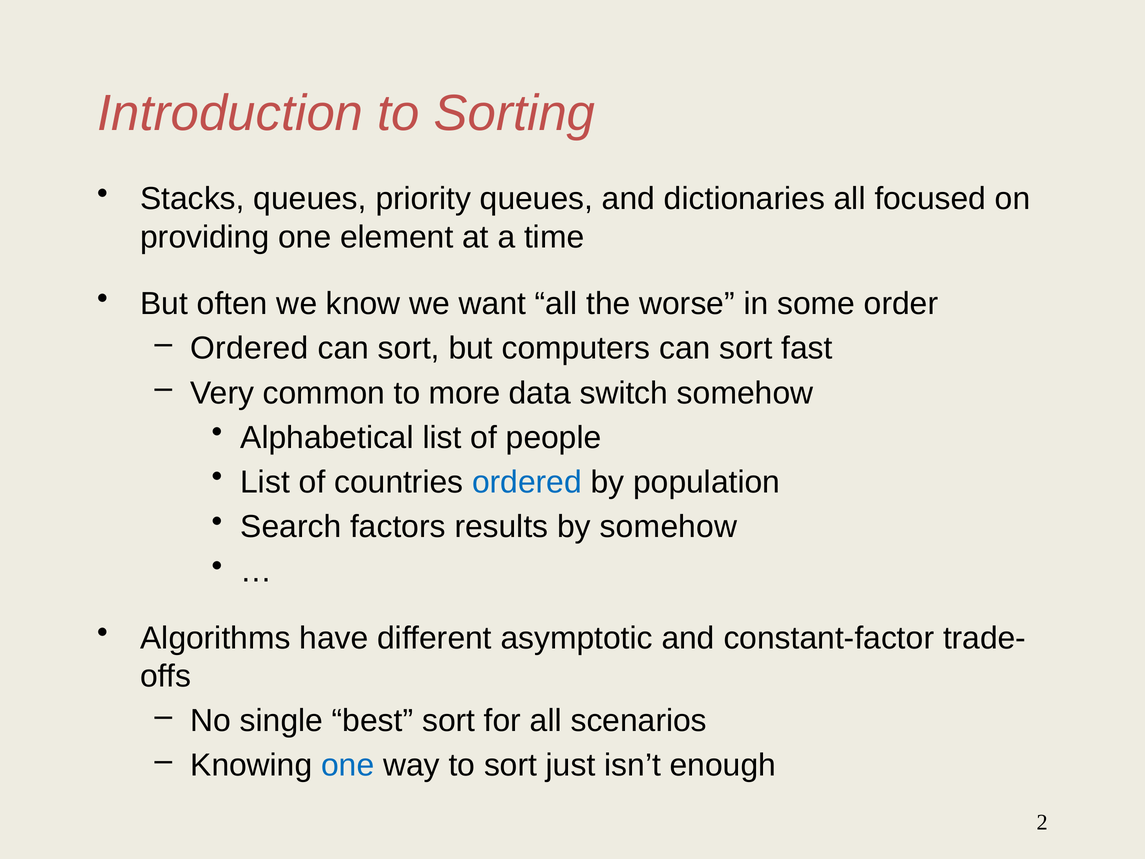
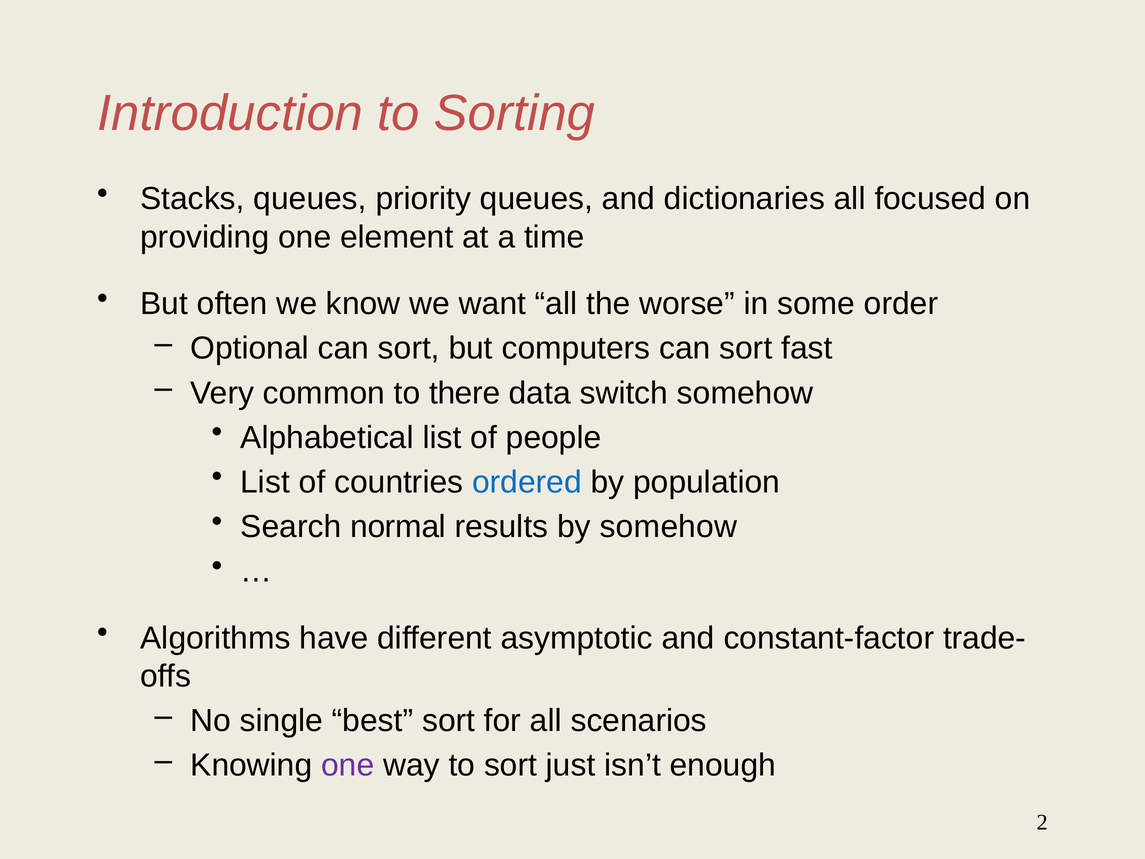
Ordered at (249, 348): Ordered -> Optional
more: more -> there
factors: factors -> normal
one at (348, 765) colour: blue -> purple
